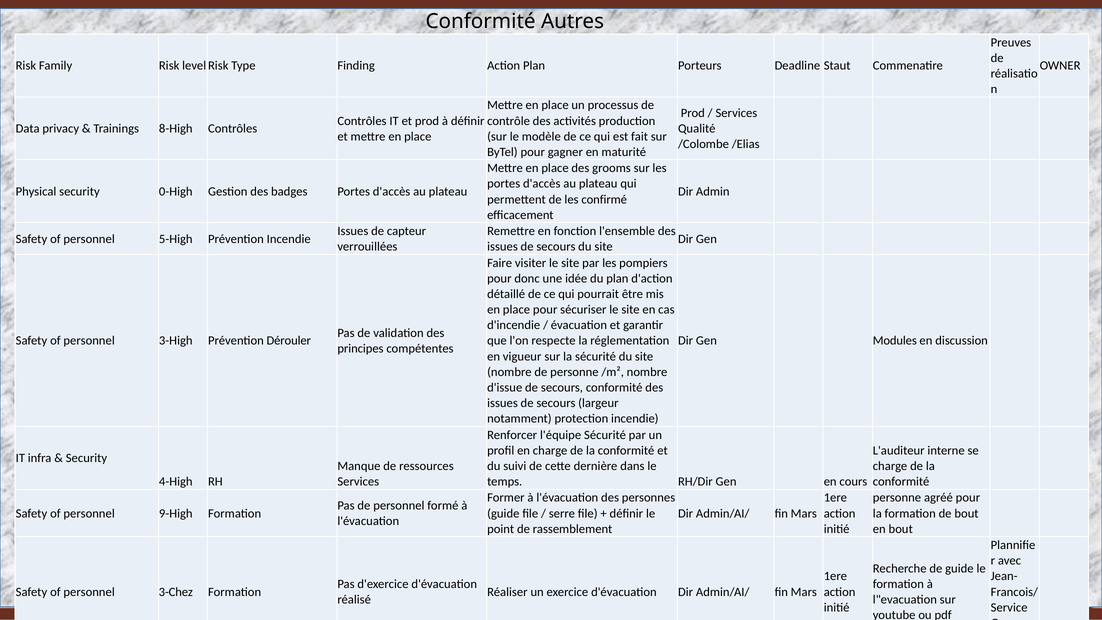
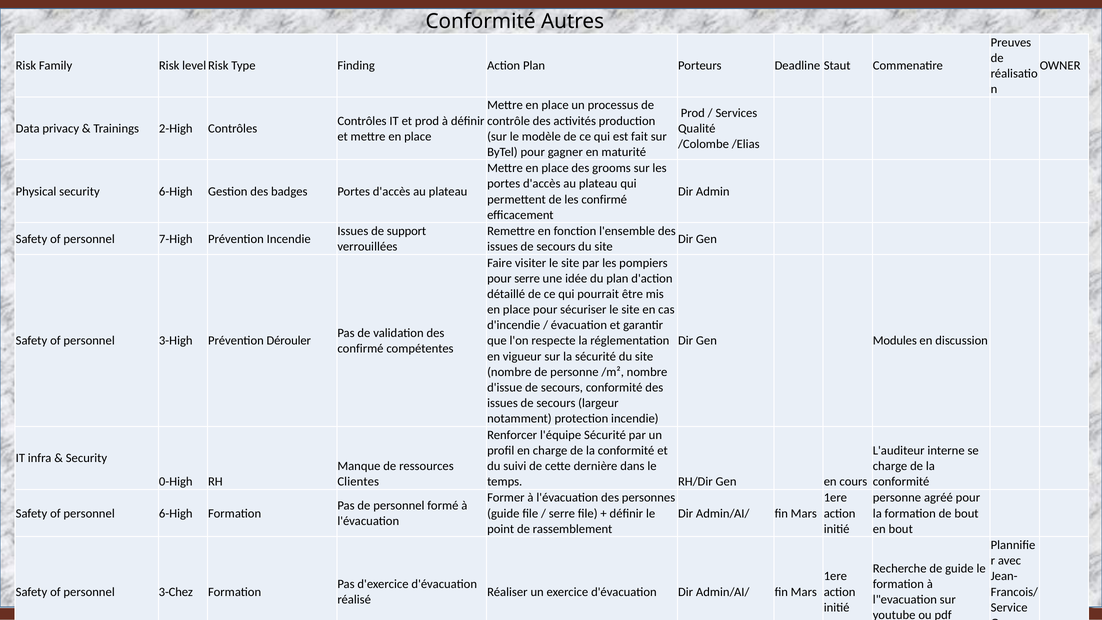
8-High: 8-High -> 2-High
security 0-High: 0-High -> 6-High
capteur: capteur -> support
5-High: 5-High -> 7-High
pour donc: donc -> serre
principes at (360, 349): principes -> confirmé
4-High: 4-High -> 0-High
Services at (358, 482): Services -> Clientes
personnel 9-High: 9-High -> 6-High
